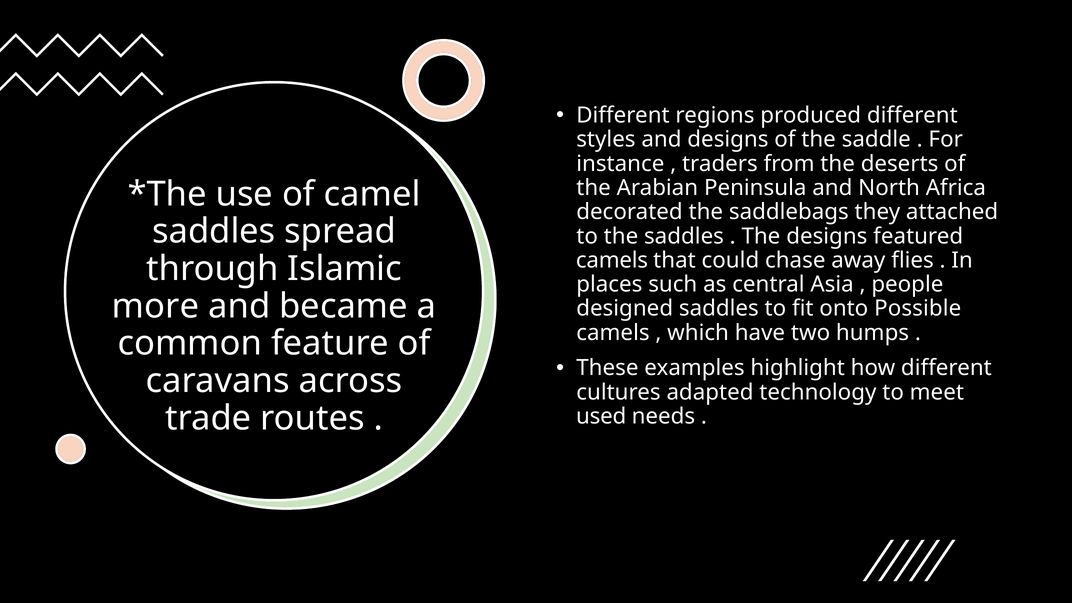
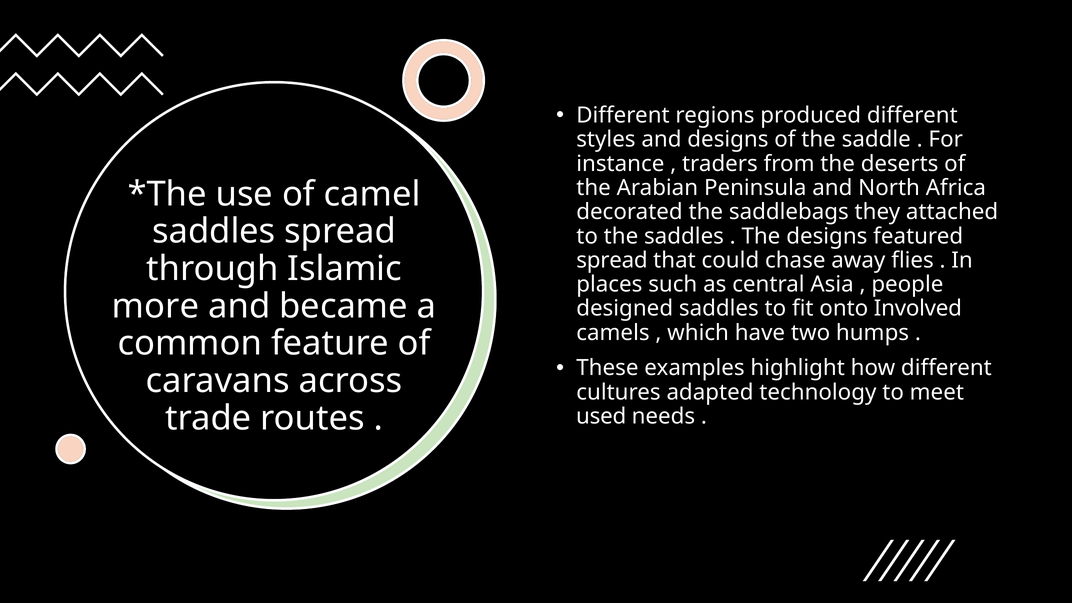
camels at (612, 260): camels -> spread
Possible: Possible -> Involved
